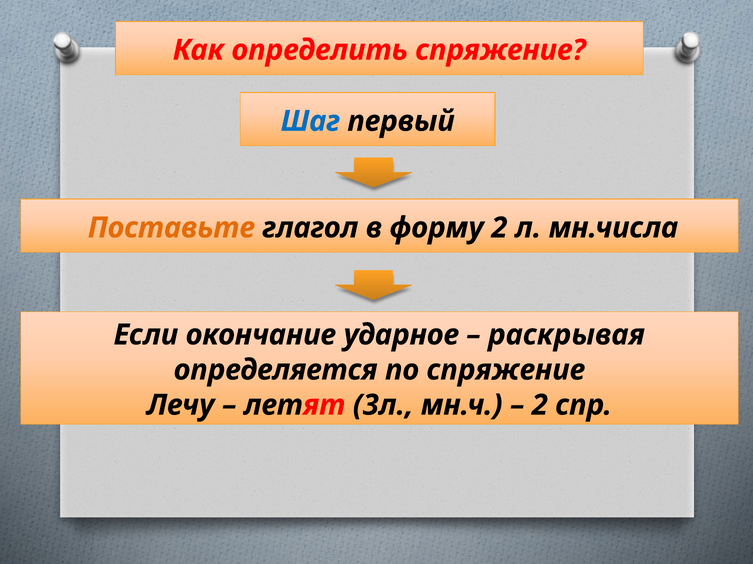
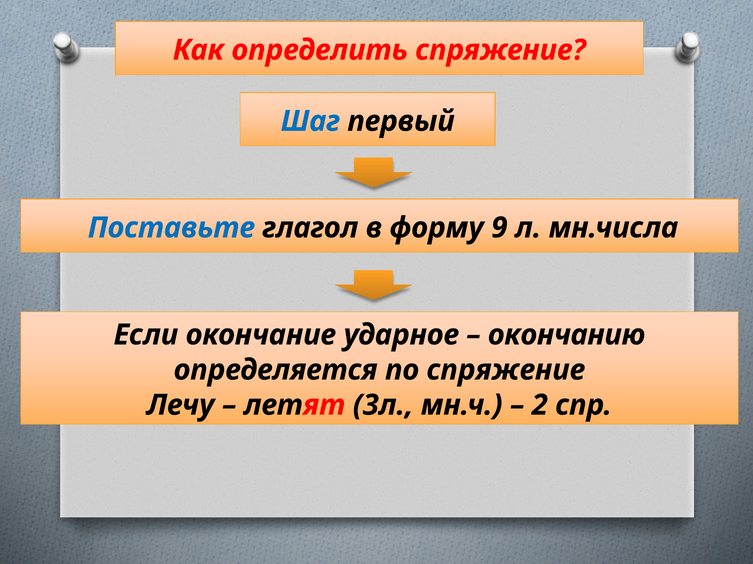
Поставьте colour: orange -> blue
форму 2: 2 -> 9
раскрывая: раскрывая -> окончанию
